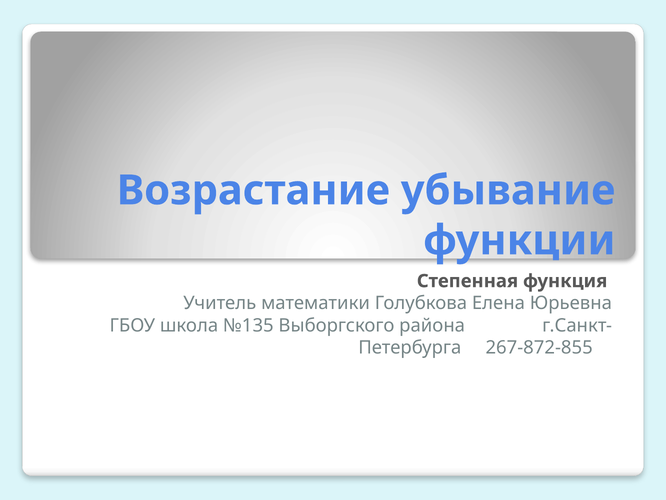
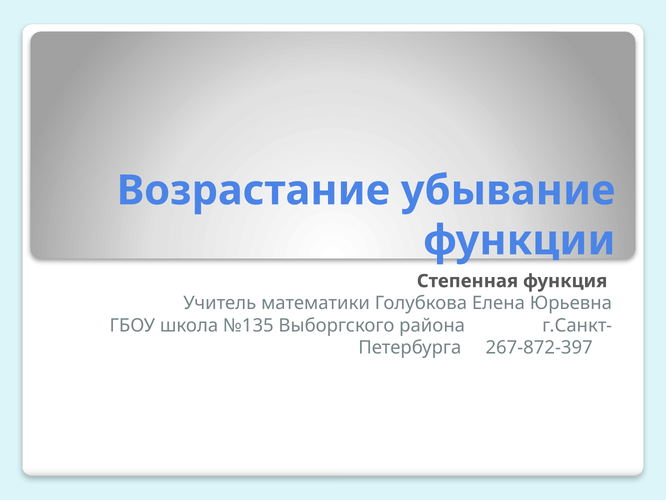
267-872-855: 267-872-855 -> 267-872-397
